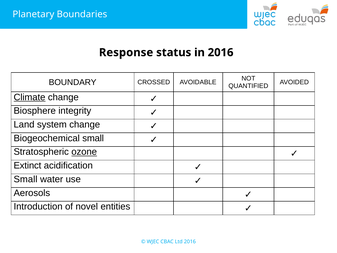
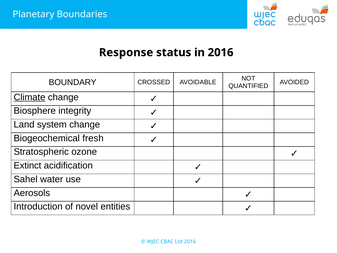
Biogeochemical small: small -> fresh
ozone underline: present -> none
Small at (26, 179): Small -> Sahel
